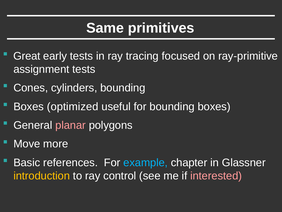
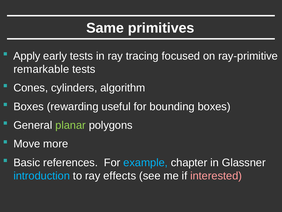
Great: Great -> Apply
assignment: assignment -> remarkable
cylinders bounding: bounding -> algorithm
optimized: optimized -> rewarding
planar colour: pink -> light green
introduction colour: yellow -> light blue
control: control -> effects
